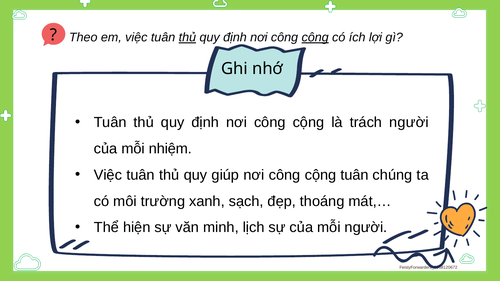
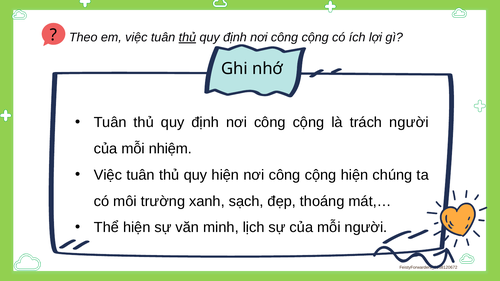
cộng at (315, 38) underline: present -> none
quy giúp: giúp -> hiện
cộng tuân: tuân -> hiện
